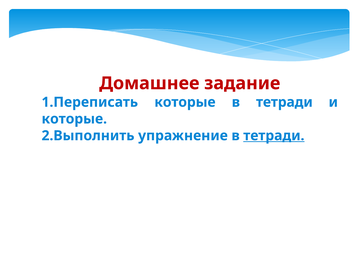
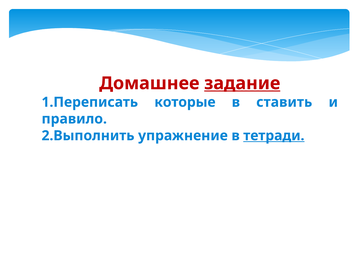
задание underline: none -> present
тетради at (284, 102): тетради -> ставить
которые at (74, 119): которые -> правило
